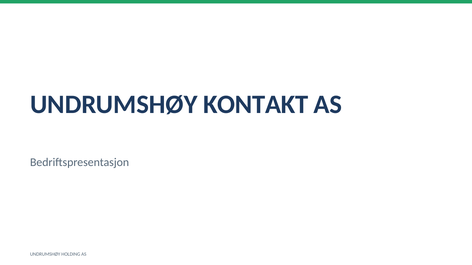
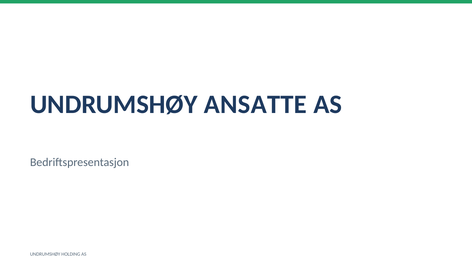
KONTAKT: KONTAKT -> ANSATTE
